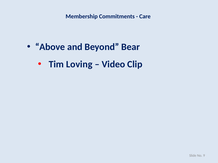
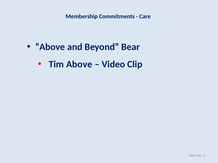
Tim Loving: Loving -> Above
